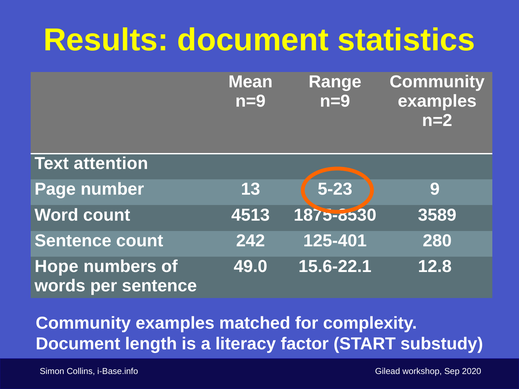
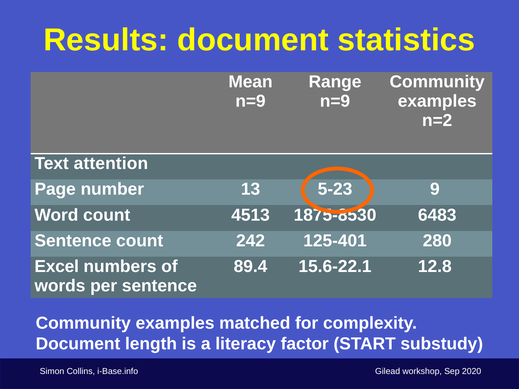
3589: 3589 -> 6483
Hope: Hope -> Excel
49.0: 49.0 -> 89.4
